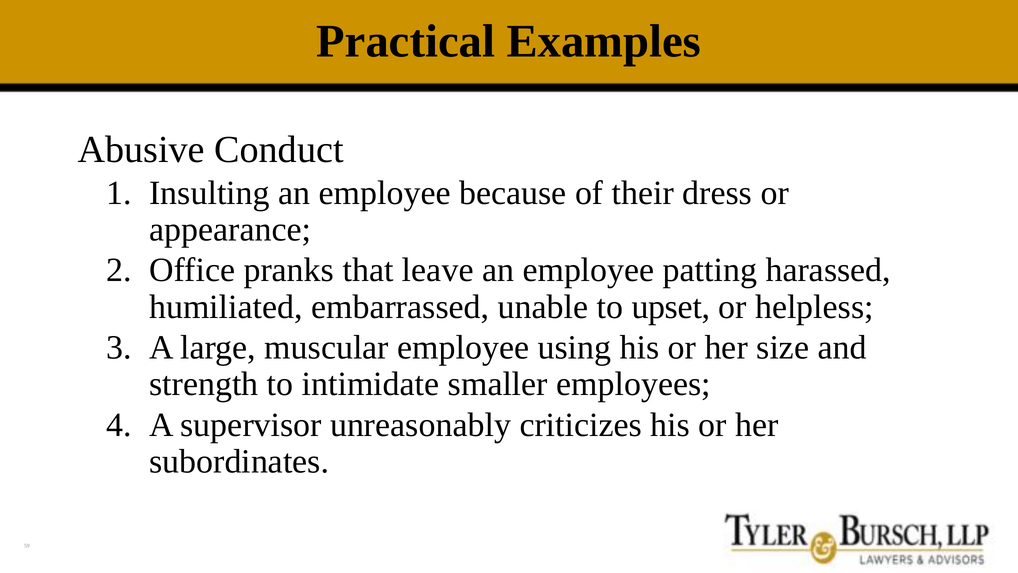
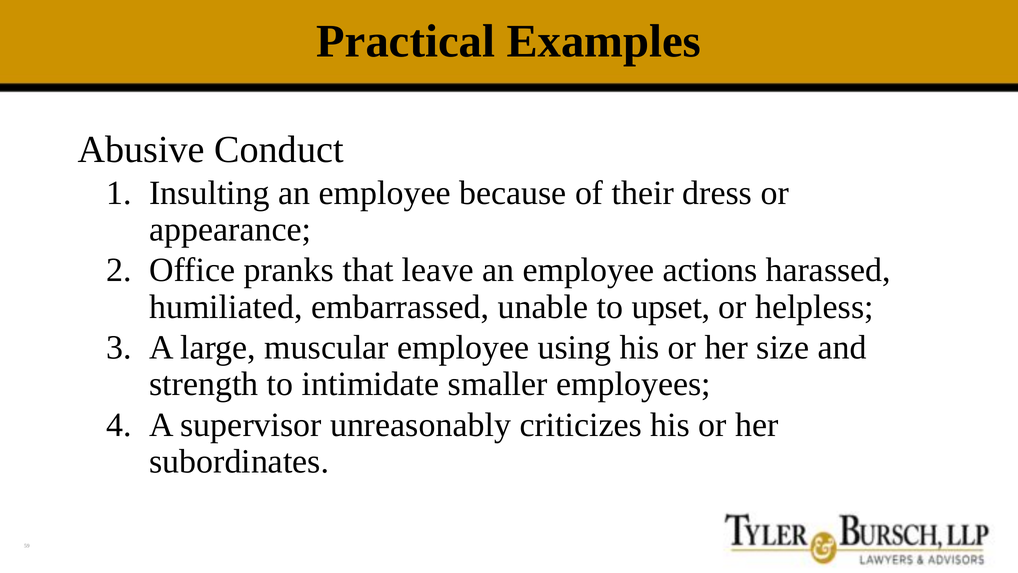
patting: patting -> actions
